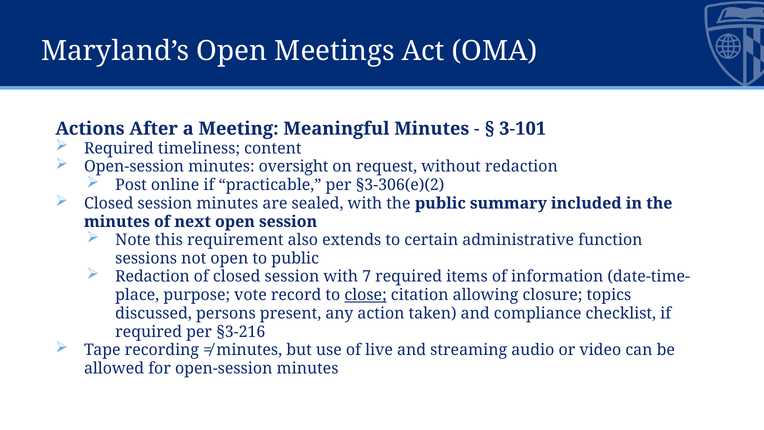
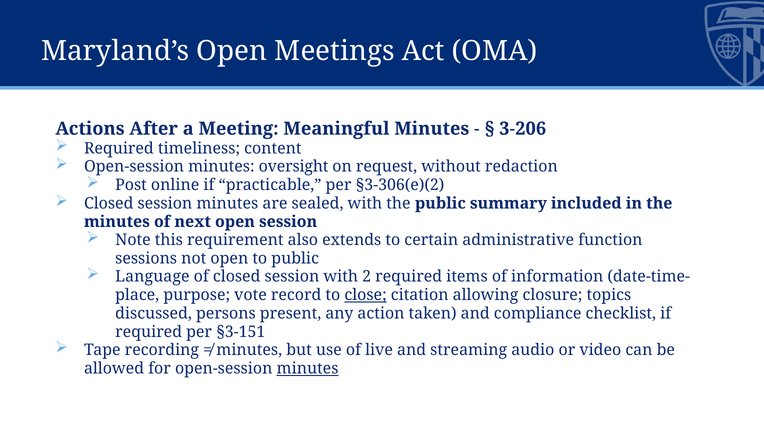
3-101: 3-101 -> 3-206
Redaction at (152, 277): Redaction -> Language
7: 7 -> 2
§3-216: §3-216 -> §3-151
minutes at (308, 368) underline: none -> present
